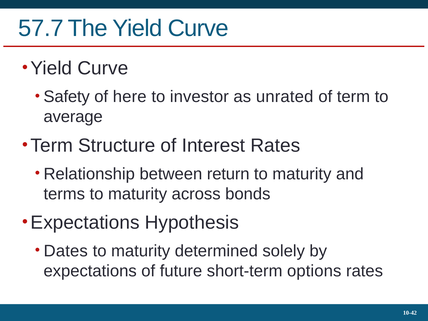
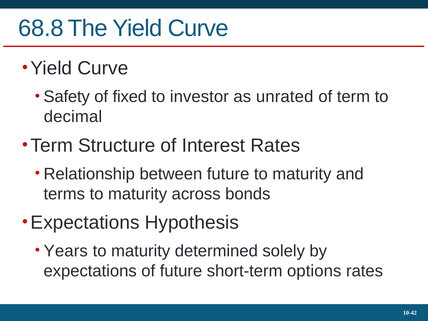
57.7: 57.7 -> 68.8
here: here -> fixed
average: average -> decimal
between return: return -> future
Dates: Dates -> Years
